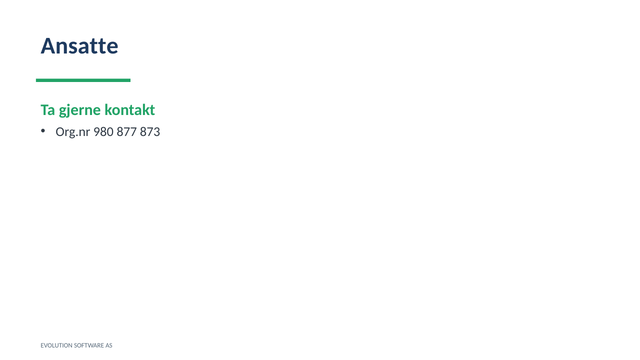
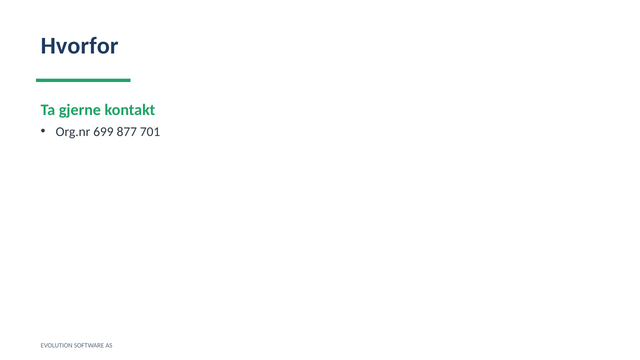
Ansatte: Ansatte -> Hvorfor
980: 980 -> 699
873: 873 -> 701
